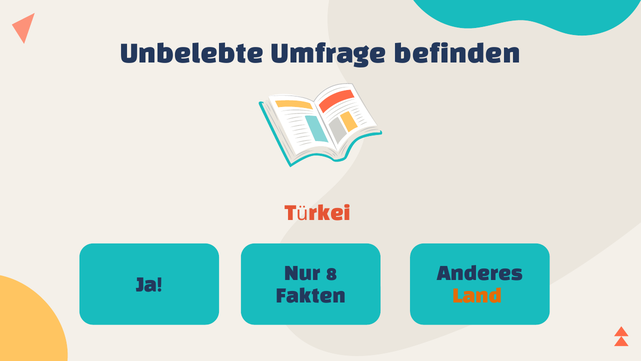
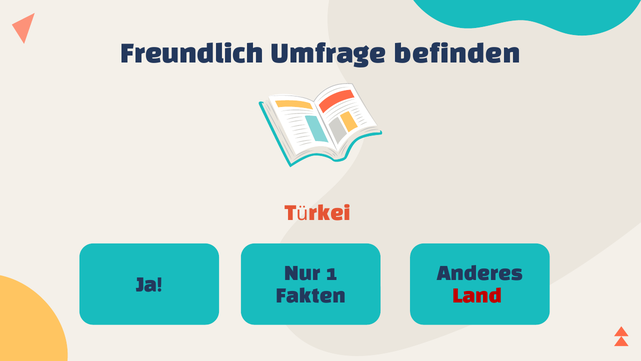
Unbelebte: Unbelebte -> Freundlich
8: 8 -> 1
Land colour: orange -> red
